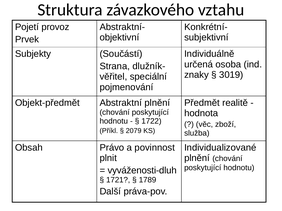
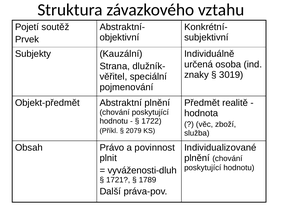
provoz: provoz -> soutěž
Součástí: Součástí -> Kauzální
